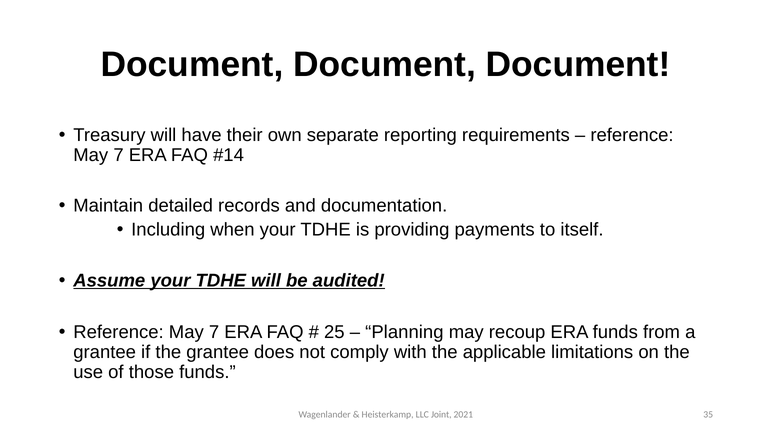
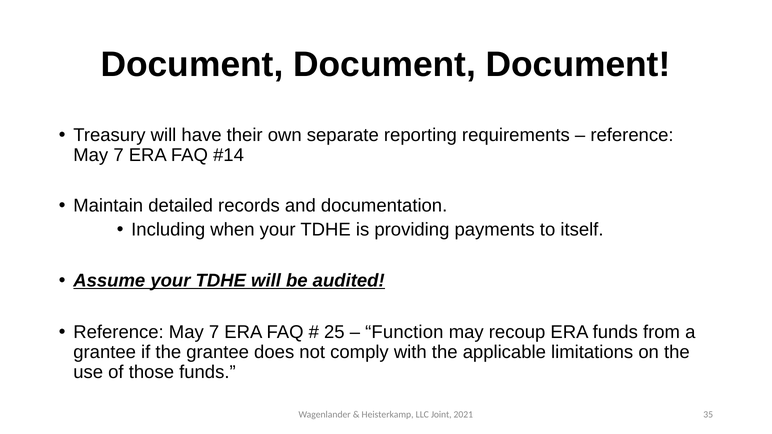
Planning: Planning -> Function
